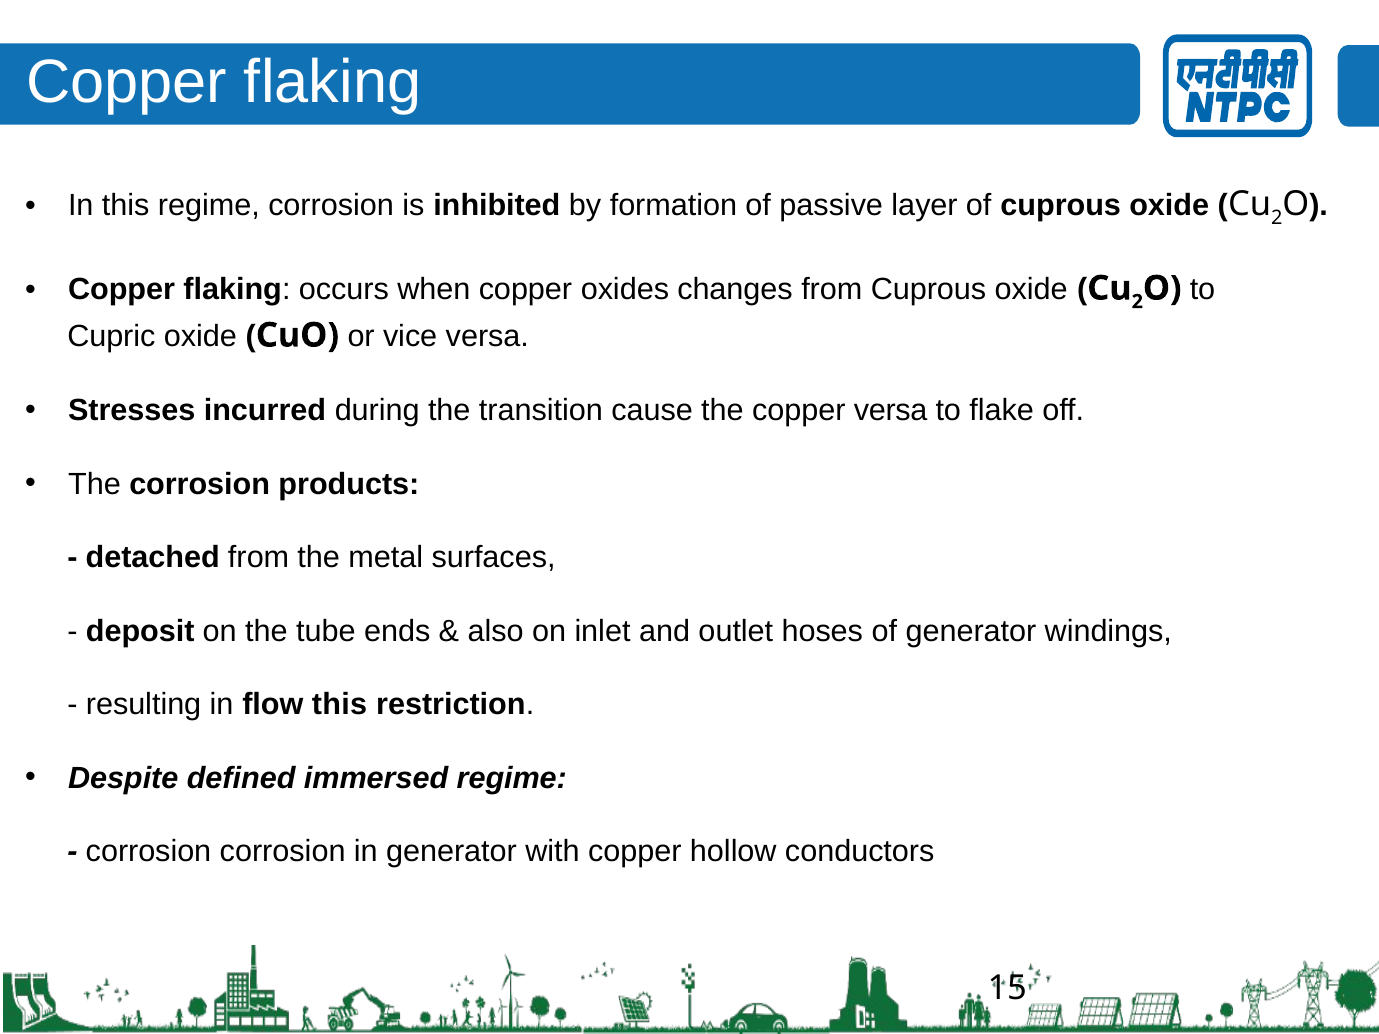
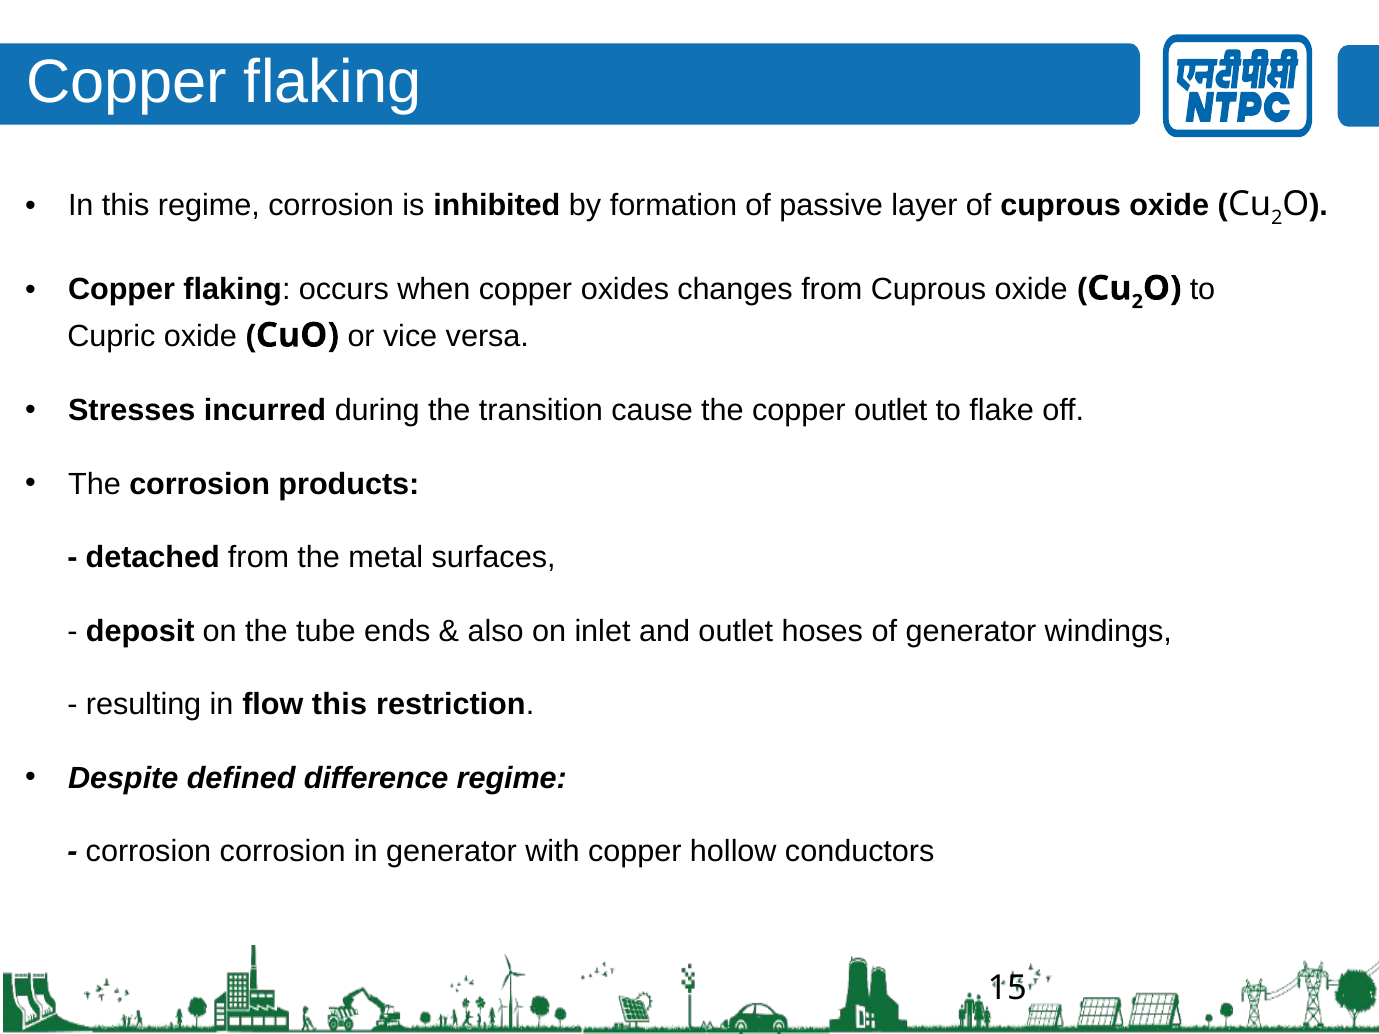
copper versa: versa -> outlet
immersed: immersed -> difference
